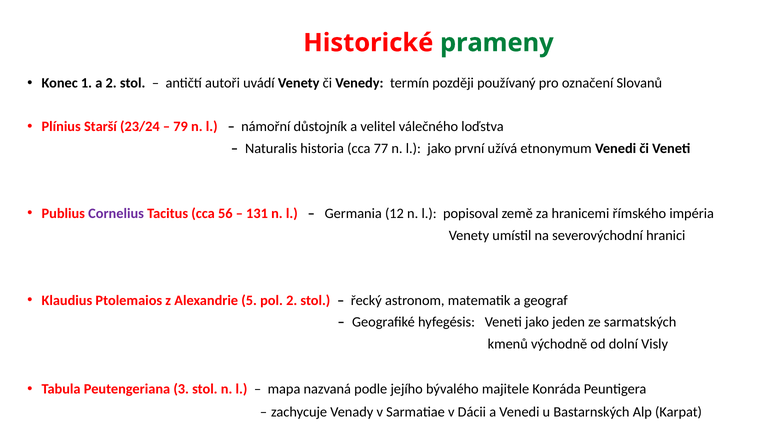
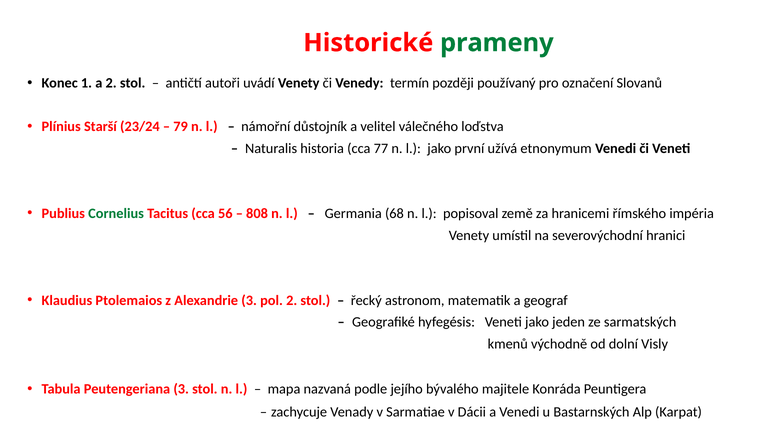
Cornelius colour: purple -> green
131: 131 -> 808
12: 12 -> 68
Alexandrie 5: 5 -> 3
